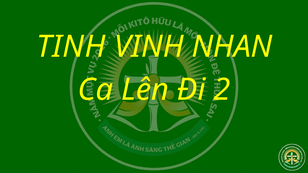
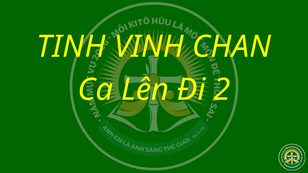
NHAN: NHAN -> CHAN
